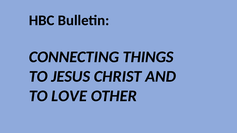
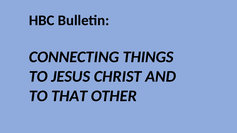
LOVE: LOVE -> THAT
